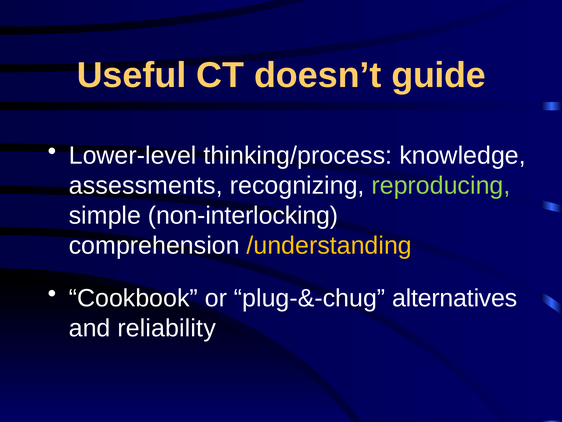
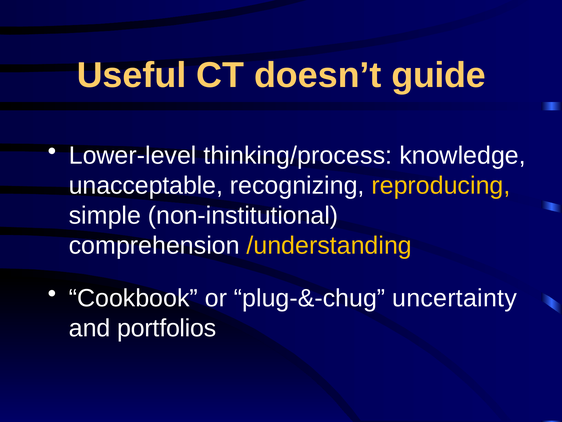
assessments: assessments -> unacceptable
reproducing colour: light green -> yellow
non-interlocking: non-interlocking -> non-institutional
alternatives: alternatives -> uncertainty
reliability: reliability -> portfolios
